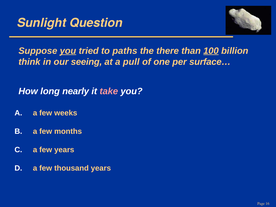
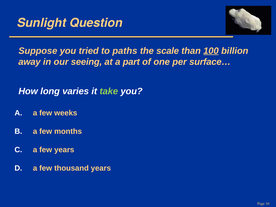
you at (68, 51) underline: present -> none
there: there -> scale
think: think -> away
pull: pull -> part
nearly: nearly -> varies
take colour: pink -> light green
